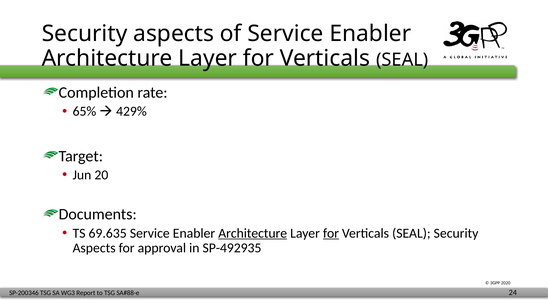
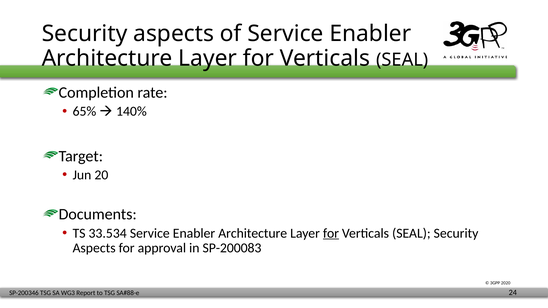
429%: 429% -> 140%
69.635: 69.635 -> 33.534
Architecture at (253, 233) underline: present -> none
SP-492935: SP-492935 -> SP-200083
